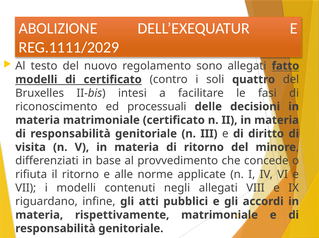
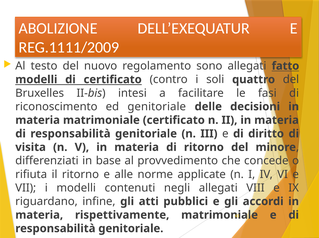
REG.1111/2029: REG.1111/2029 -> REG.1111/2009
ed processuali: processuali -> genitoriale
